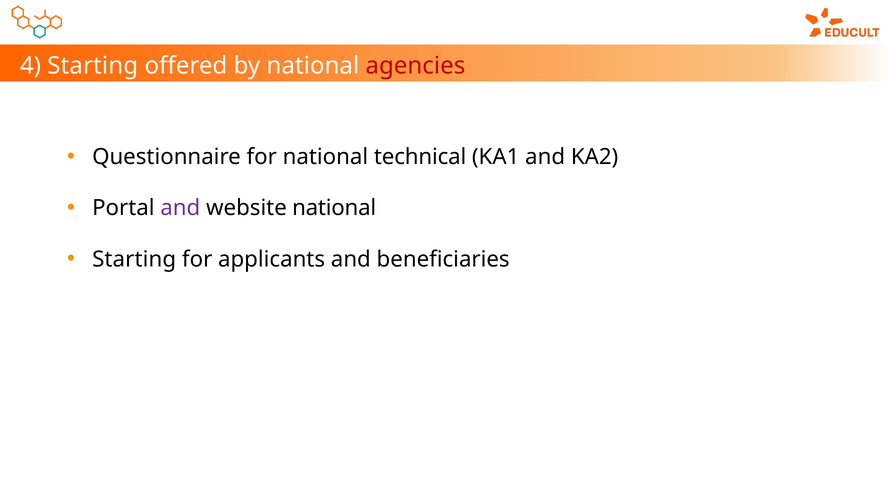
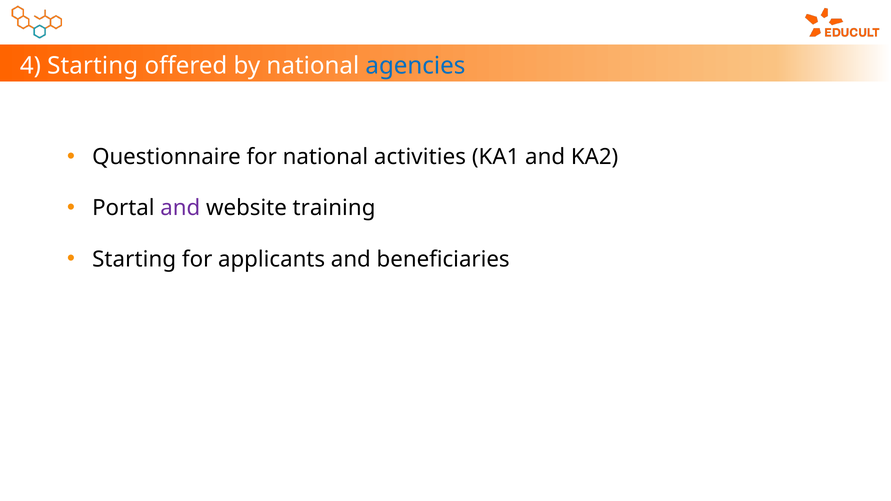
agencies colour: red -> blue
technical: technical -> activities
website national: national -> training
